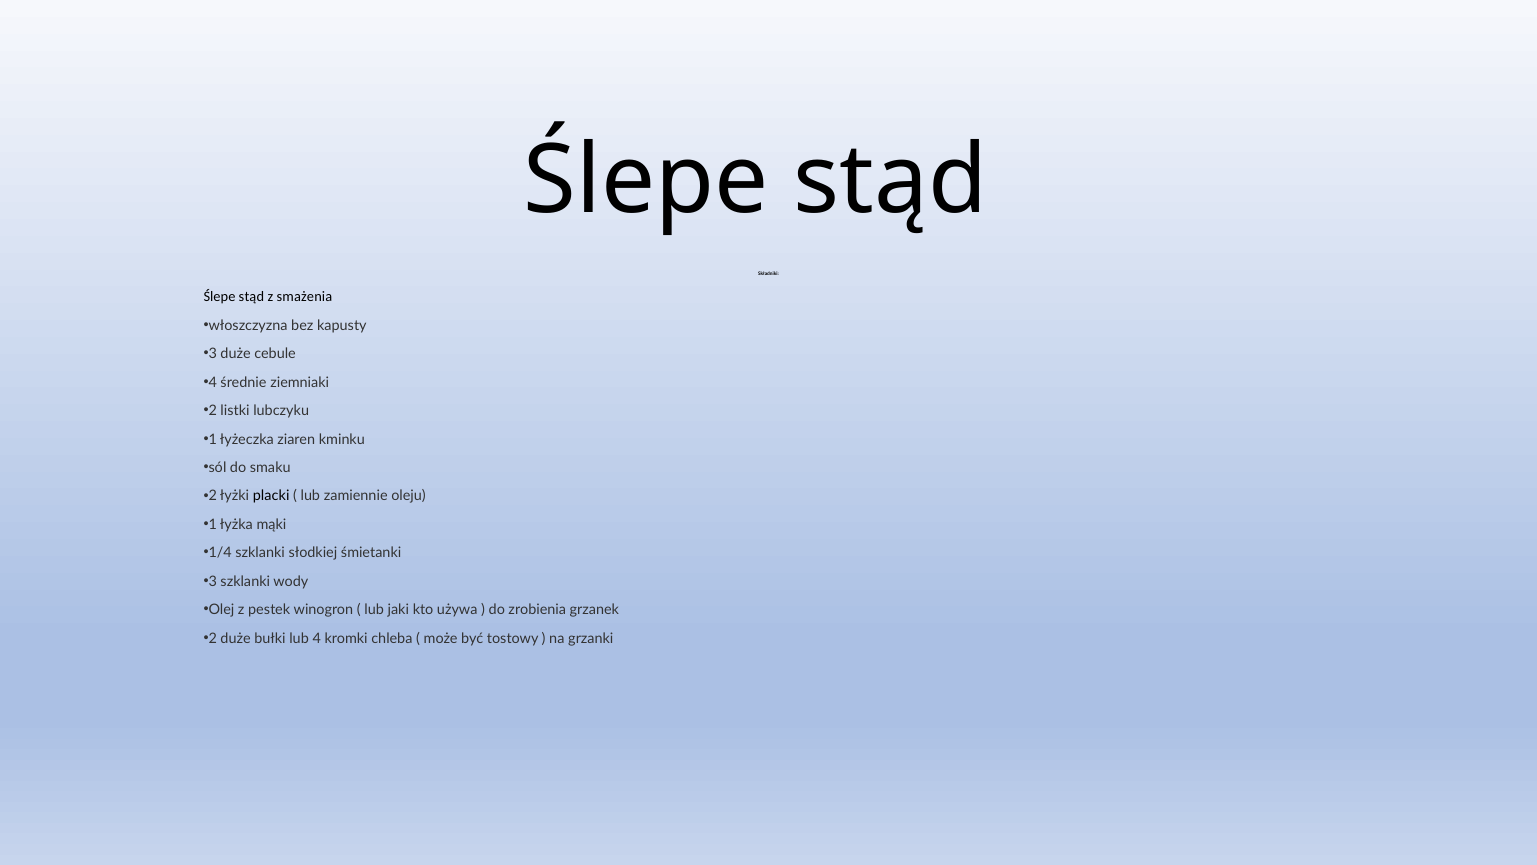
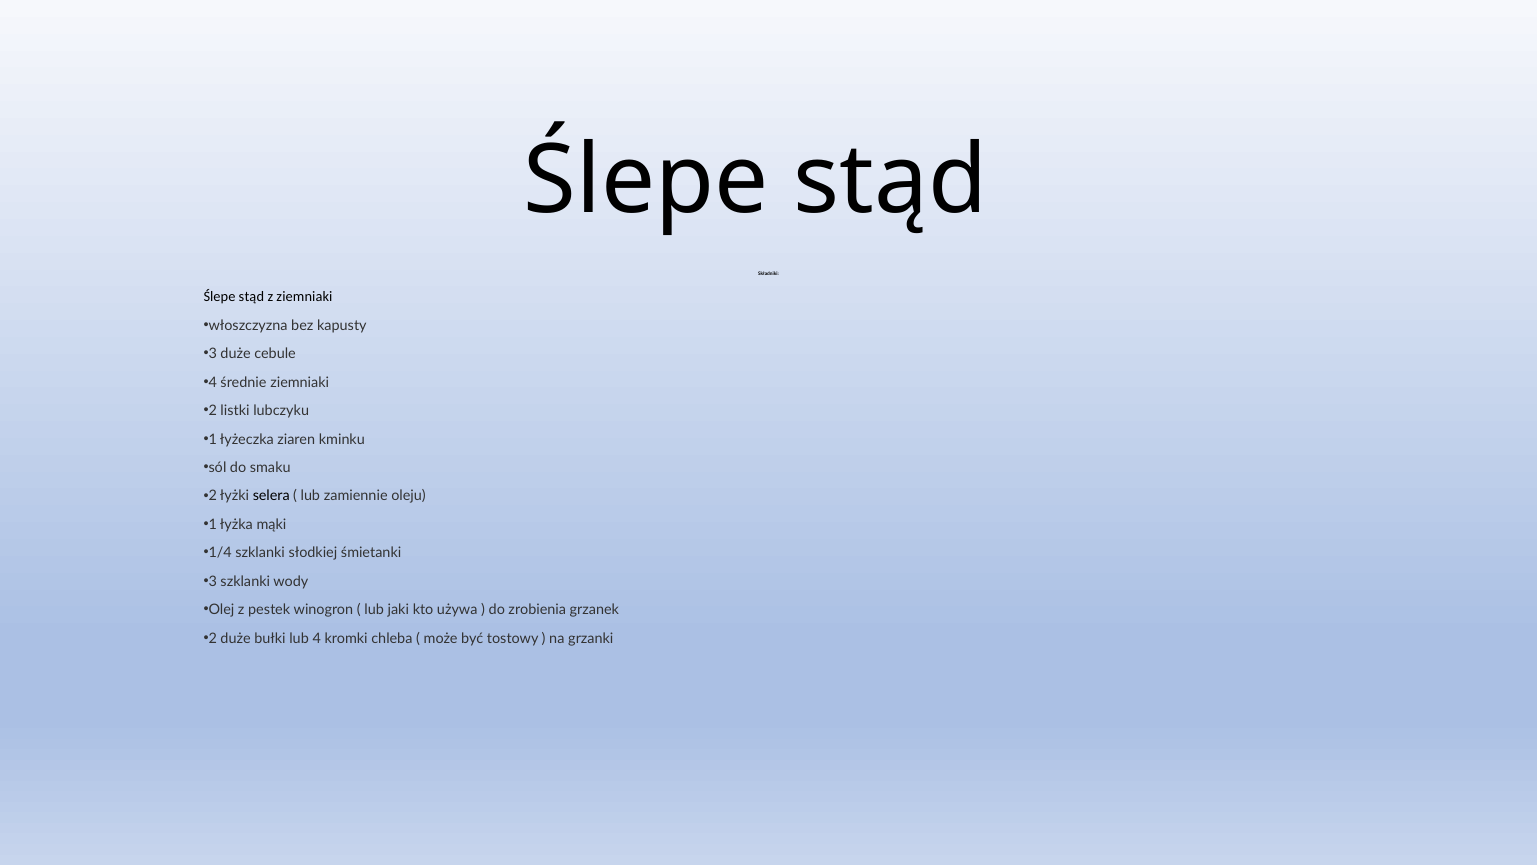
z smażenia: smażenia -> ziemniaki
placki: placki -> selera
